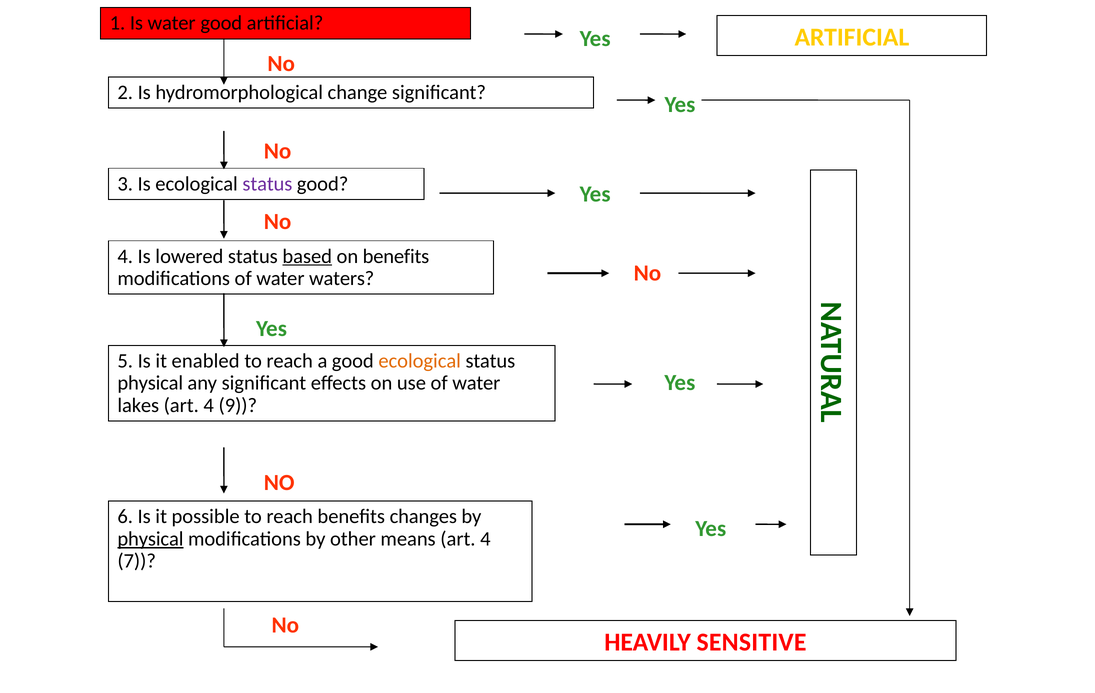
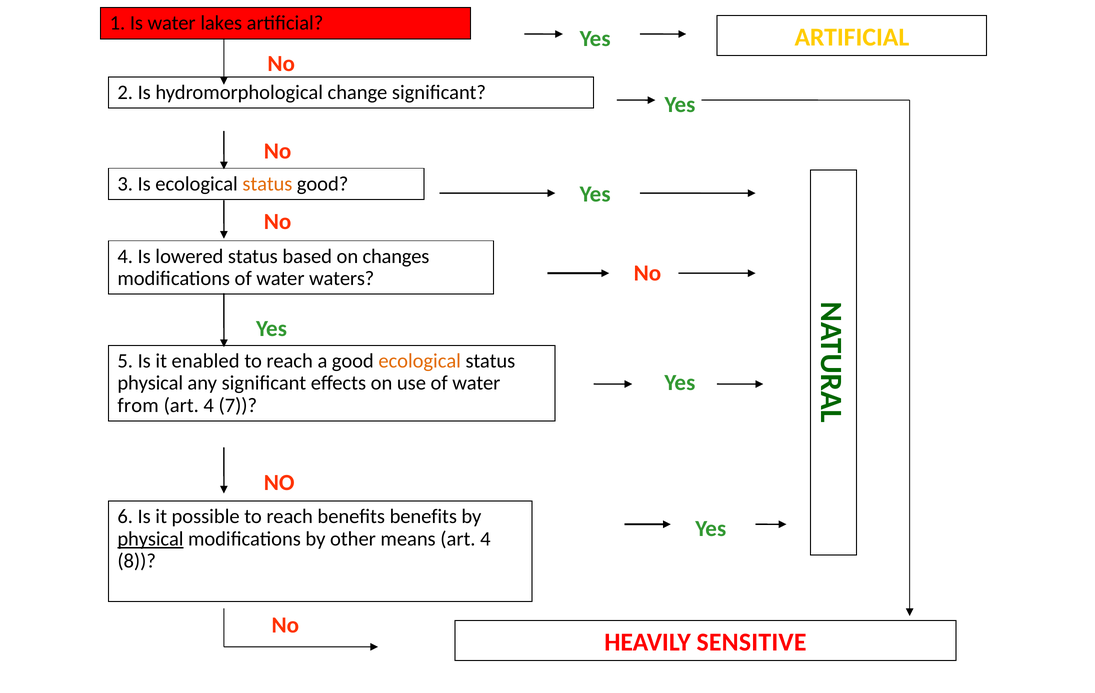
water good: good -> lakes
status at (267, 184) colour: purple -> orange
based underline: present -> none
on benefits: benefits -> changes
lakes: lakes -> from
9: 9 -> 7
benefits changes: changes -> benefits
7: 7 -> 8
